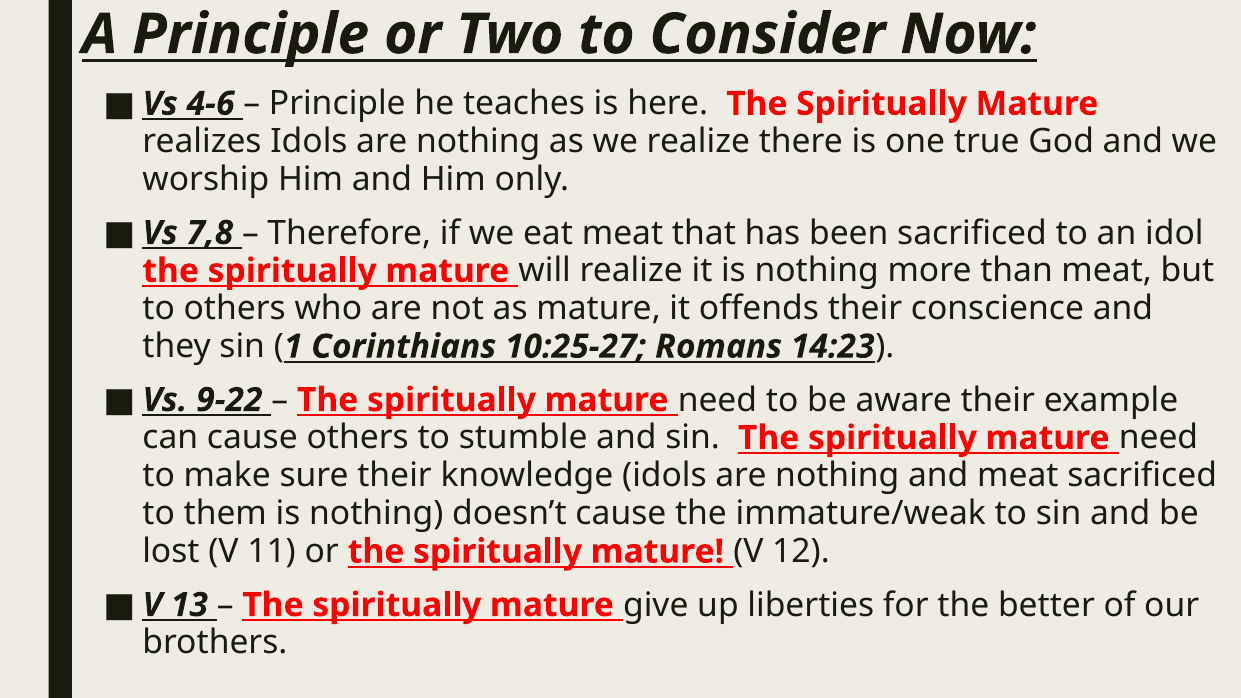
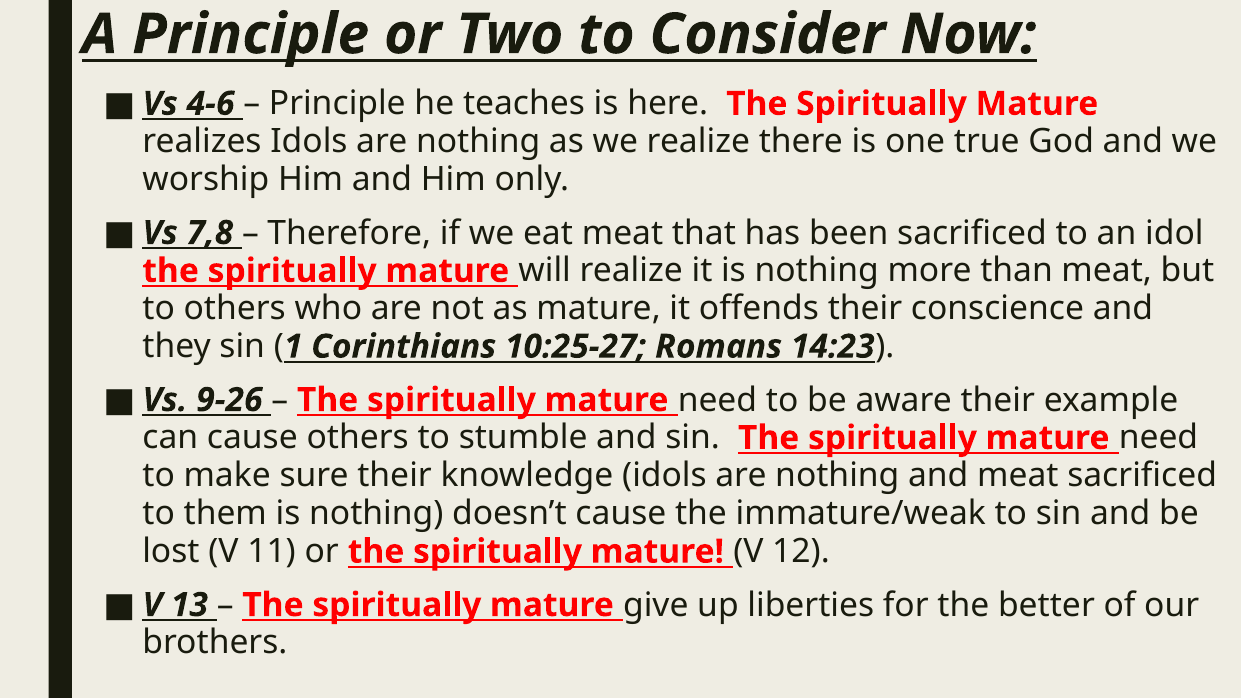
9-22: 9-22 -> 9-26
